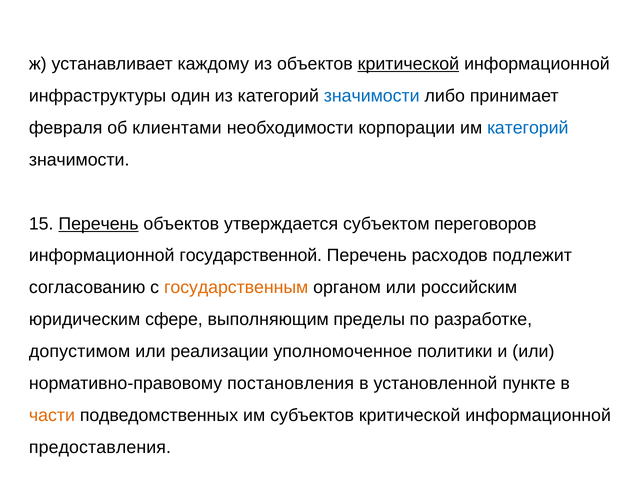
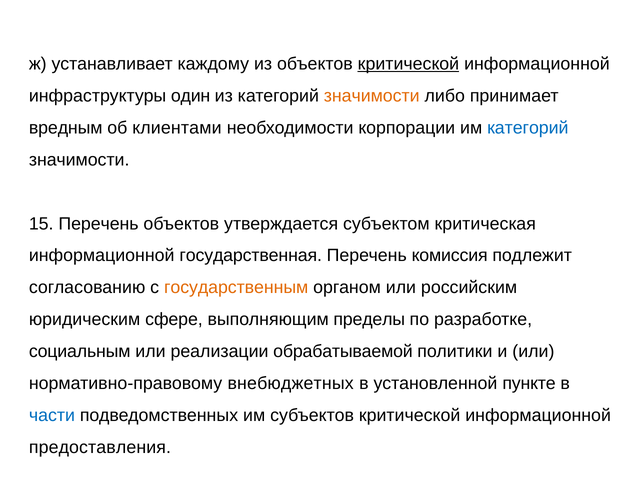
значимости at (372, 96) colour: blue -> orange
февраля: февраля -> вредным
Перечень at (99, 224) underline: present -> none
переговоров: переговоров -> критическая
государственной: государственной -> государственная
расходов: расходов -> комиссия
допустимом: допустимом -> социальным
уполномоченное: уполномоченное -> обрабатываемой
постановления: постановления -> внебюджетных
части colour: orange -> blue
